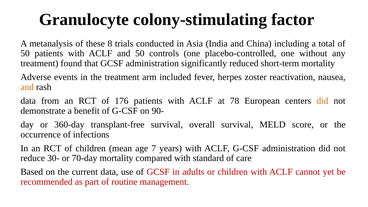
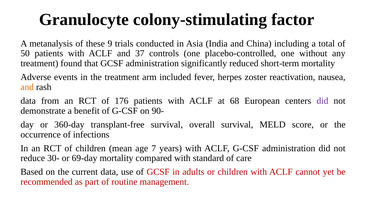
8: 8 -> 9
and 50: 50 -> 37
78: 78 -> 68
did at (322, 101) colour: orange -> purple
70-day: 70-day -> 69-day
